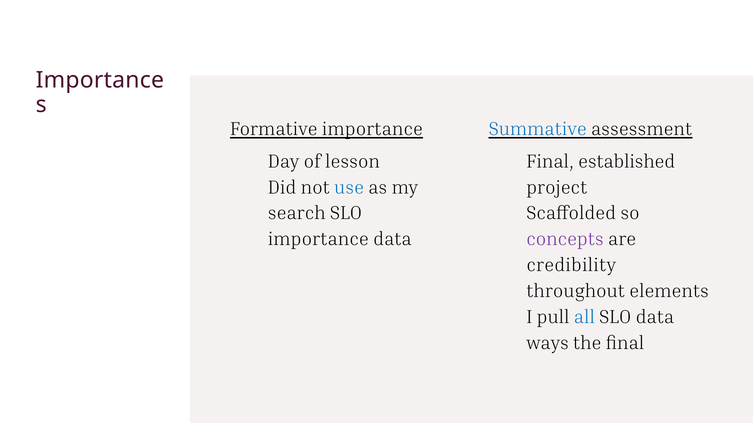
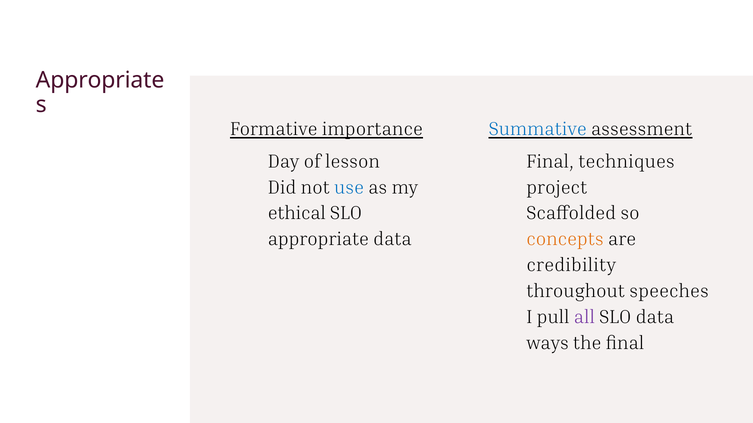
Importance at (100, 80): Importance -> Appropriate
established: established -> techniques
search: search -> ethical
importance at (318, 240): importance -> appropriate
concepts colour: purple -> orange
elements: elements -> speeches
all colour: blue -> purple
